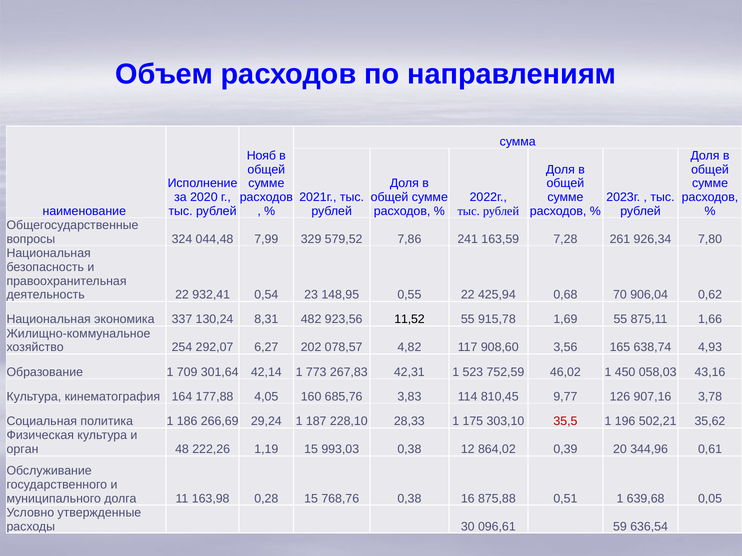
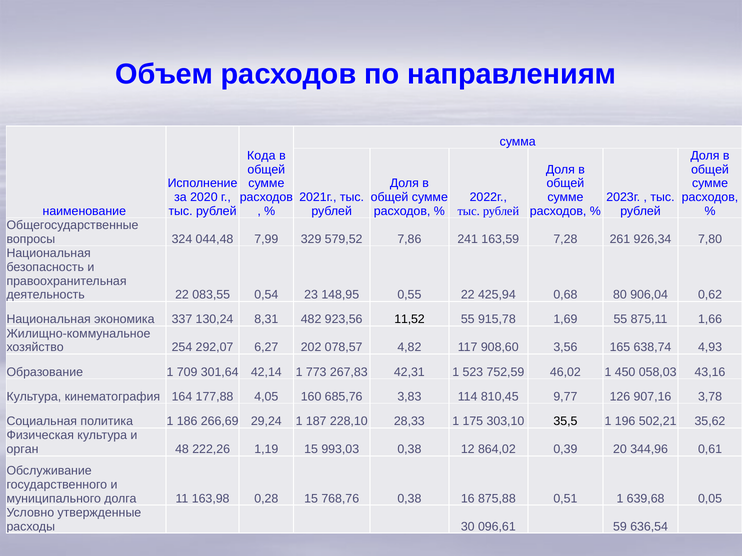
Нояб: Нояб -> Кода
932,41: 932,41 -> 083,55
70: 70 -> 80
35,5 colour: red -> black
